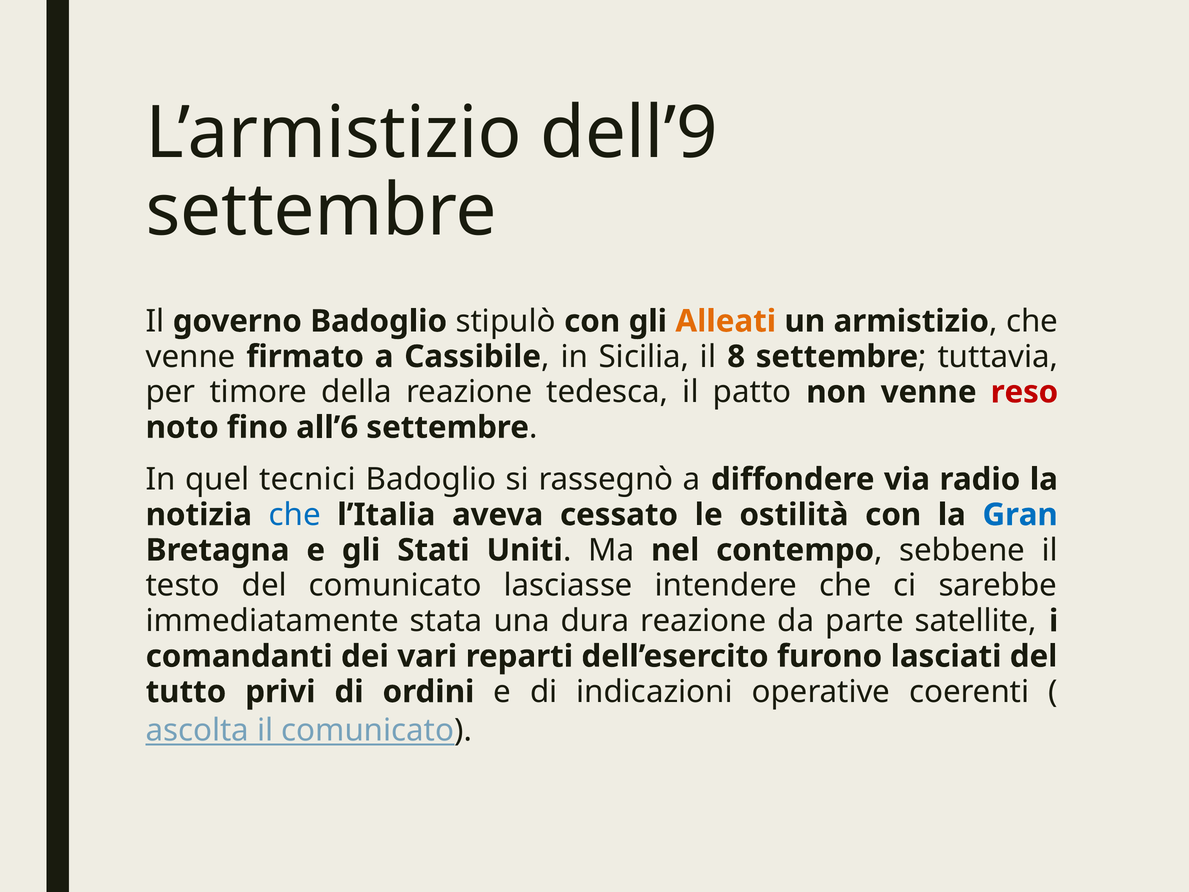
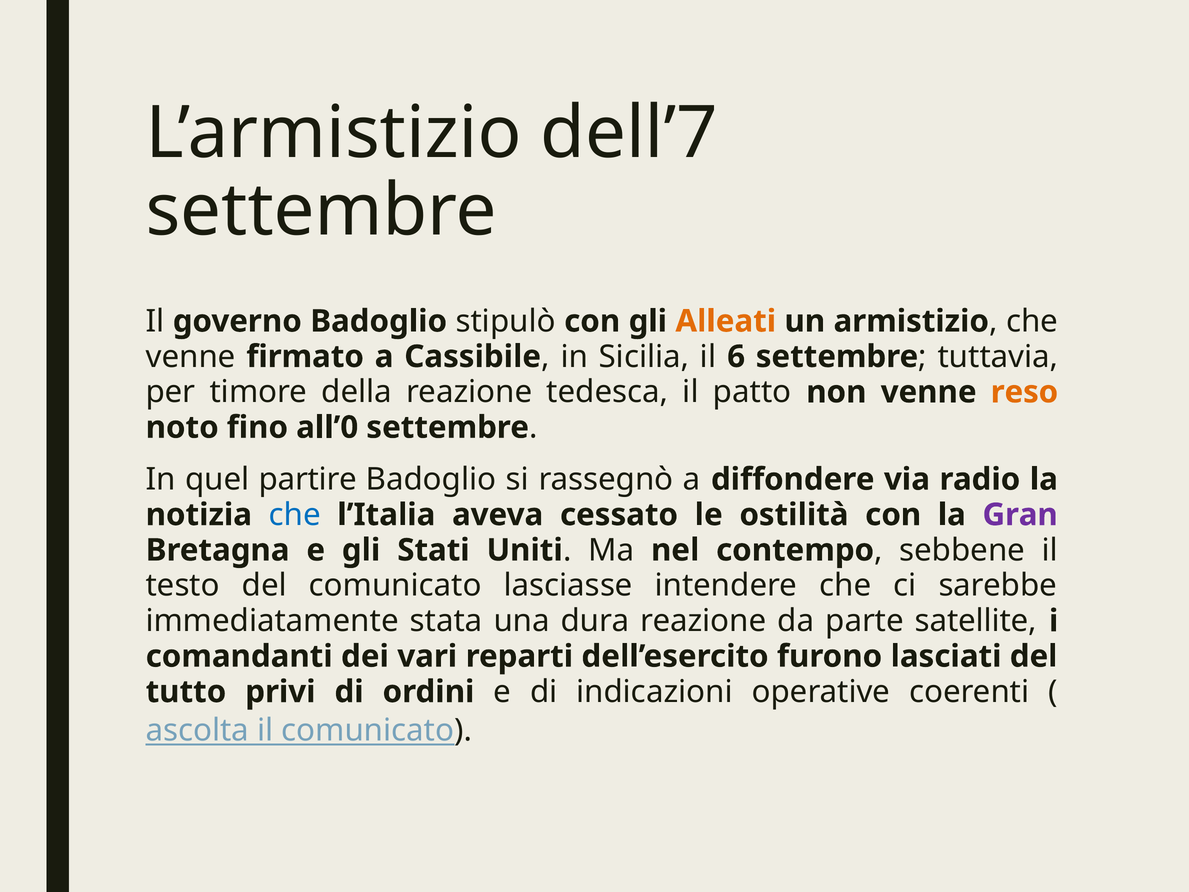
dell’9: dell’9 -> dell’7
8: 8 -> 6
reso colour: red -> orange
all’6: all’6 -> all’0
tecnici: tecnici -> partire
Gran colour: blue -> purple
